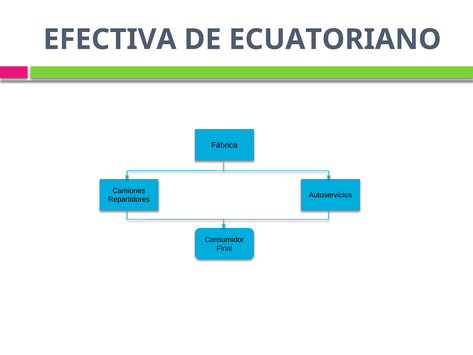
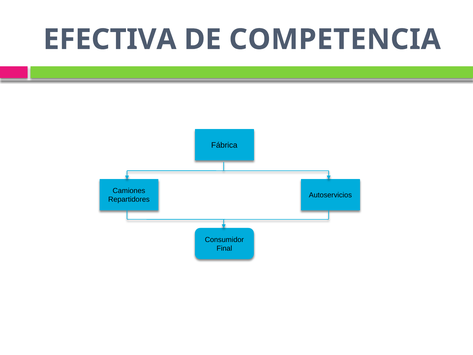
ECUATORIANO: ECUATORIANO -> COMPETENCIA
